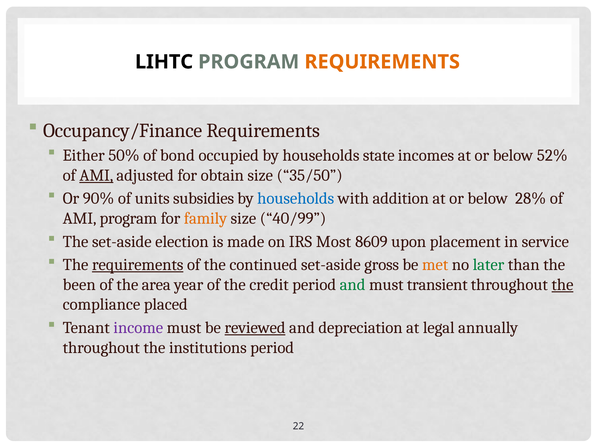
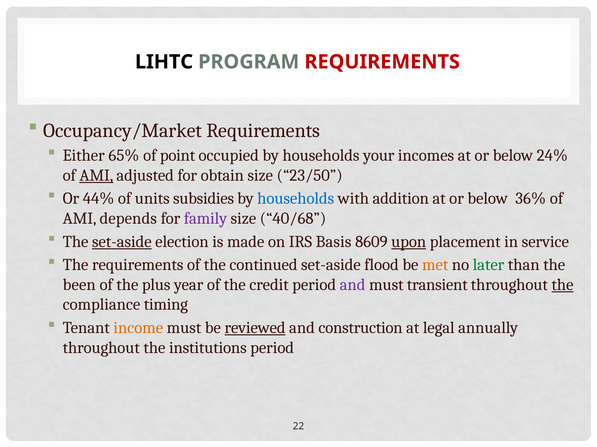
REQUIREMENTS at (382, 62) colour: orange -> red
Occupancy/Finance: Occupancy/Finance -> Occupancy/Market
50%: 50% -> 65%
bond: bond -> point
state: state -> your
52%: 52% -> 24%
35/50: 35/50 -> 23/50
90%: 90% -> 44%
28%: 28% -> 36%
AMI program: program -> depends
family colour: orange -> purple
40/99: 40/99 -> 40/68
set-aside at (122, 242) underline: none -> present
Most: Most -> Basis
upon underline: none -> present
requirements at (138, 265) underline: present -> none
gross: gross -> flood
area: area -> plus
and at (353, 285) colour: green -> purple
placed: placed -> timing
income colour: purple -> orange
depreciation: depreciation -> construction
